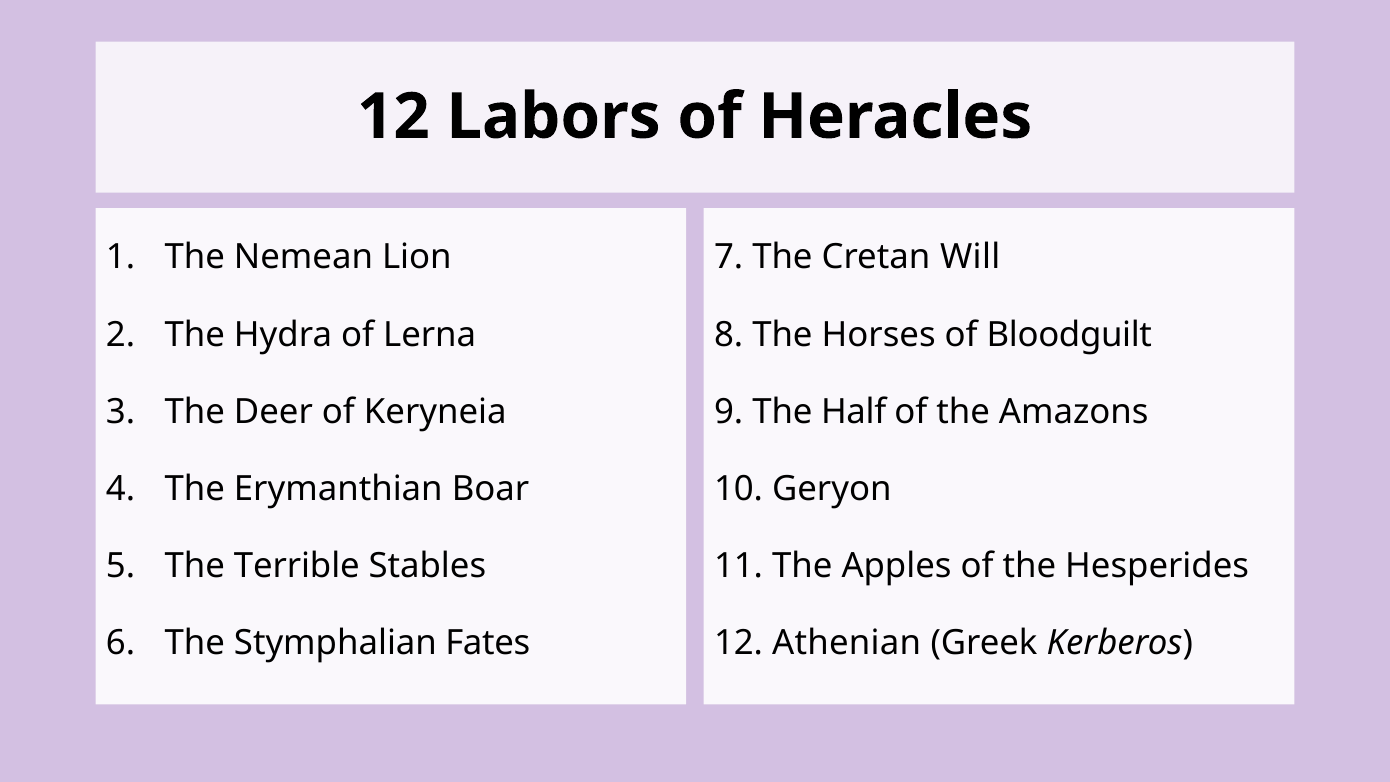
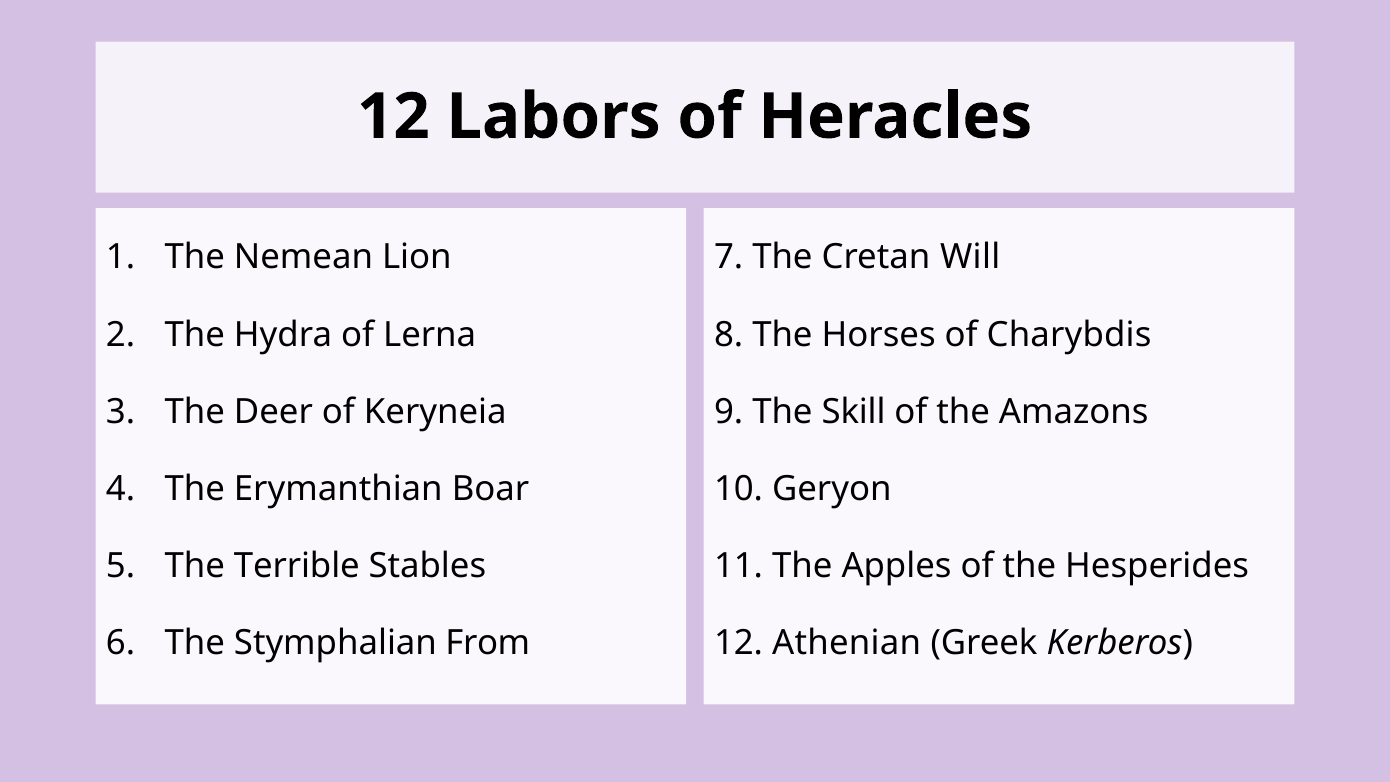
Bloodguilt: Bloodguilt -> Charybdis
Half: Half -> Skill
Fates: Fates -> From
